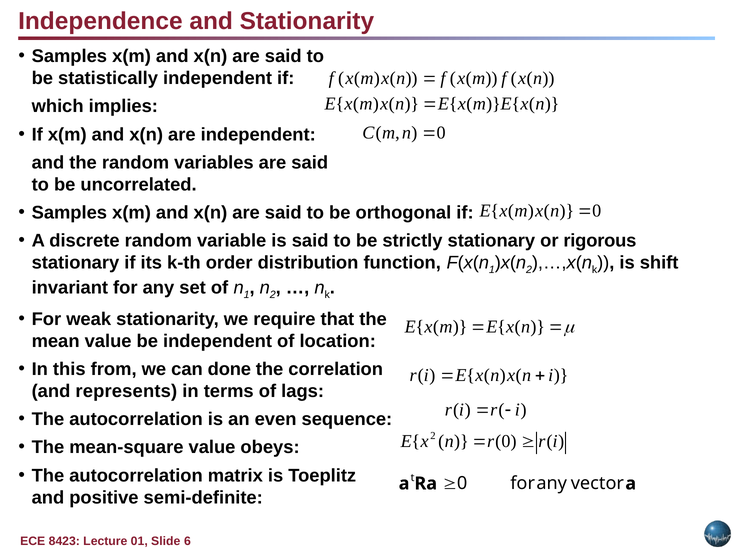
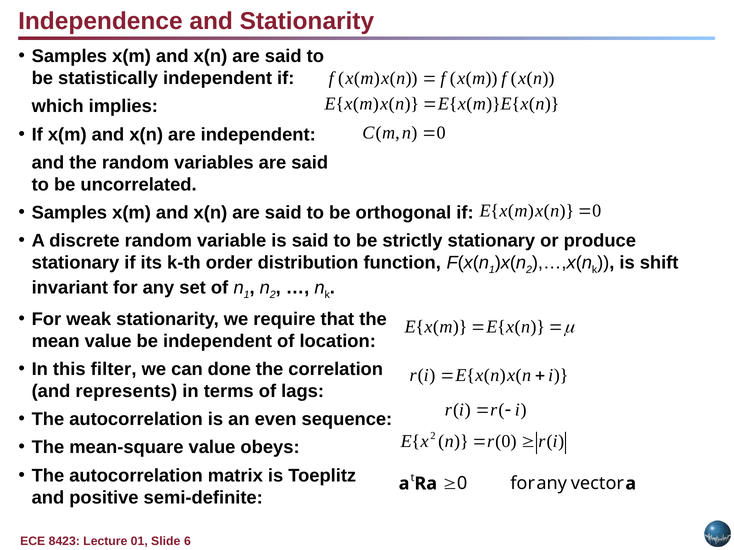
rigorous: rigorous -> produce
from: from -> filter
